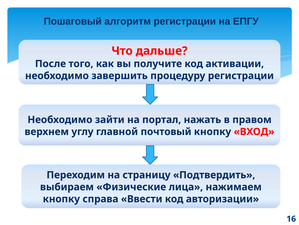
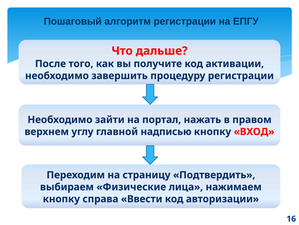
почтовый: почтовый -> надписью
